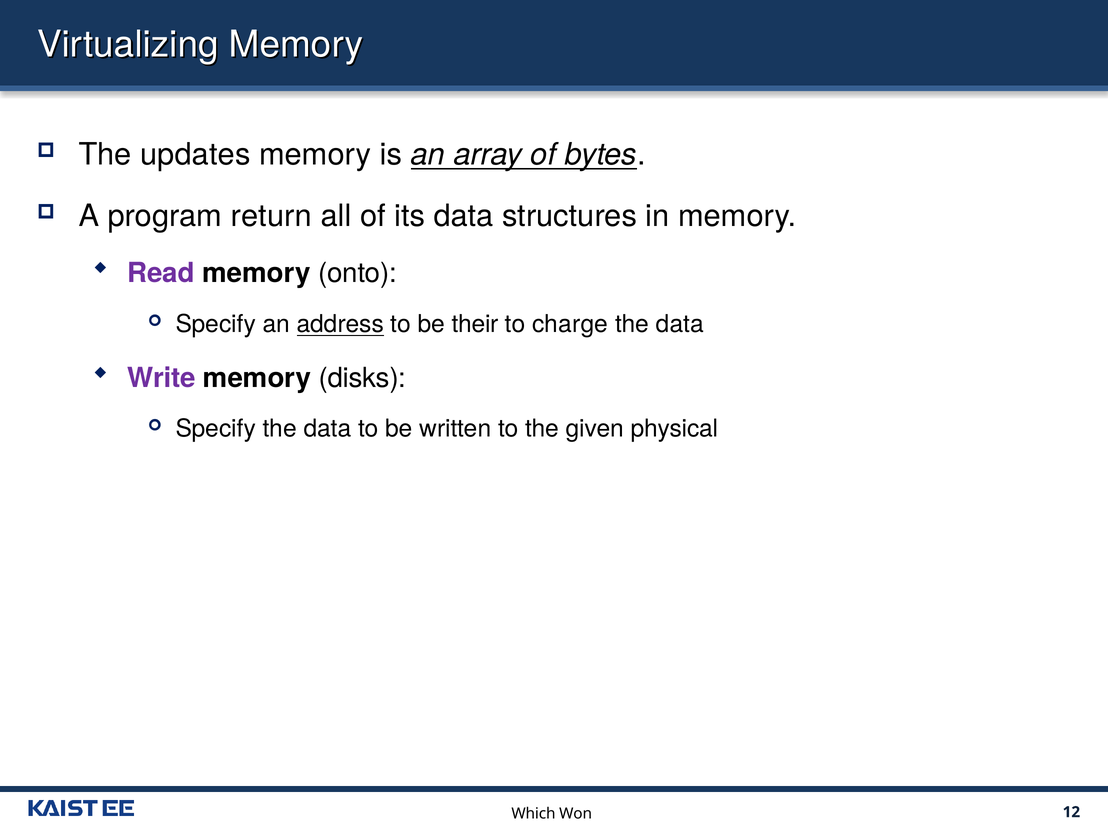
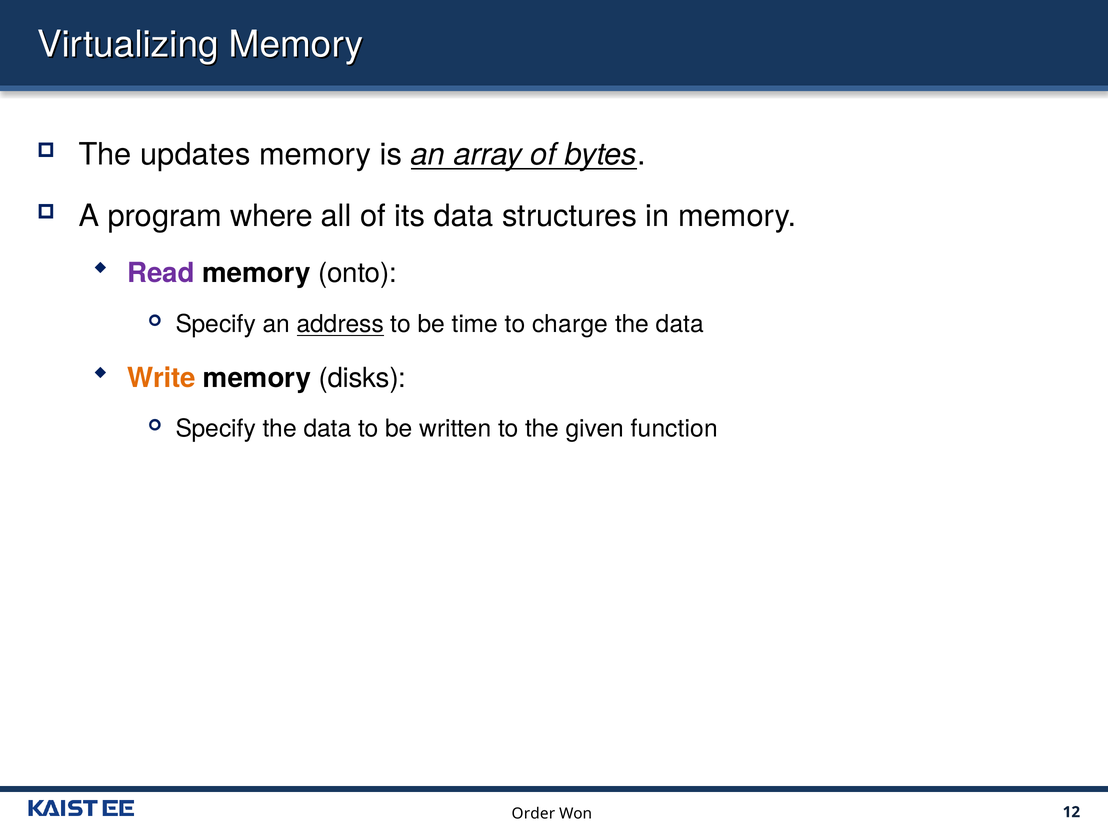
return: return -> where
their: their -> time
Write colour: purple -> orange
physical: physical -> function
Which: Which -> Order
